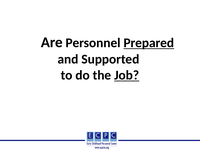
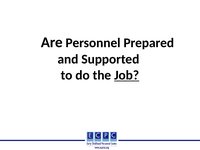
Prepared underline: present -> none
